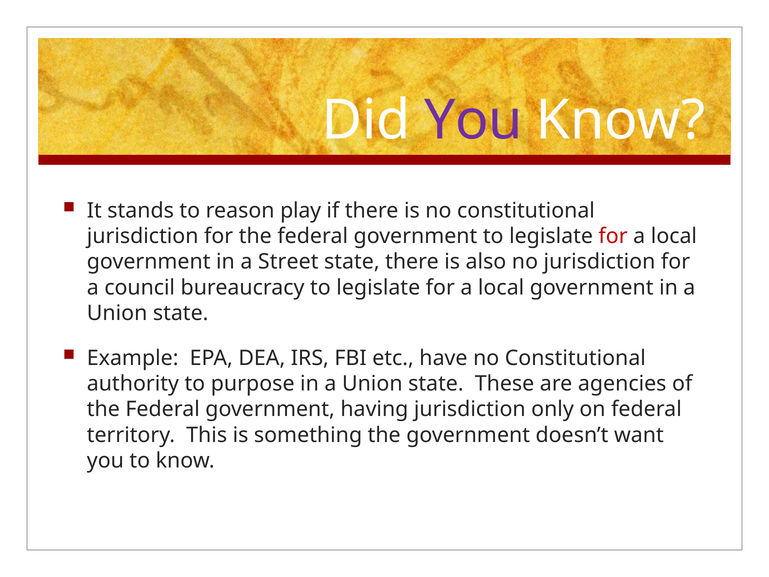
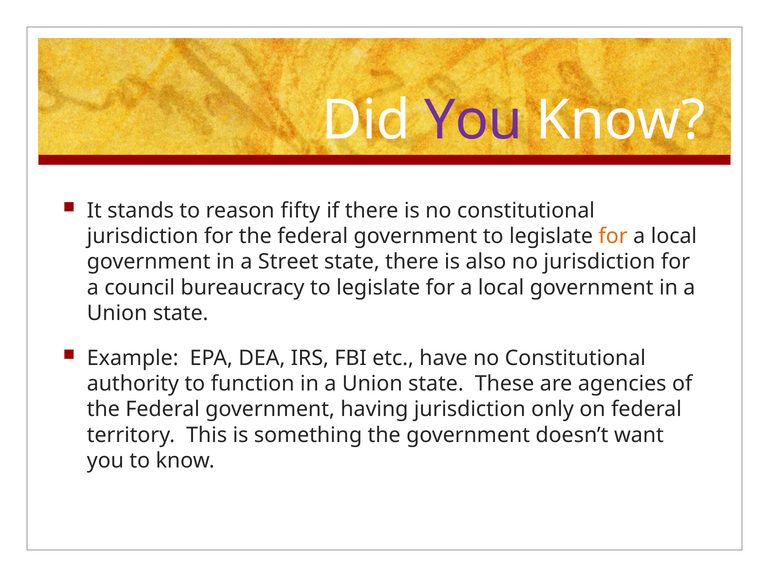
play: play -> fifty
for at (613, 236) colour: red -> orange
purpose: purpose -> function
